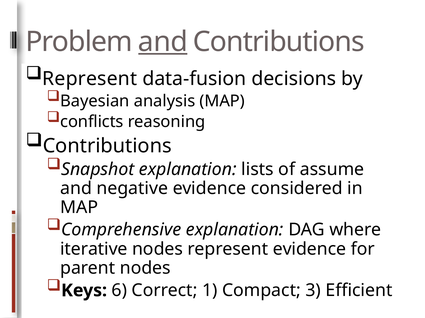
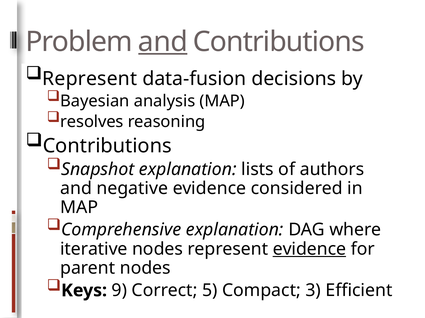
conflicts: conflicts -> resolves
assume: assume -> authors
evidence at (309, 249) underline: none -> present
6: 6 -> 9
1: 1 -> 5
